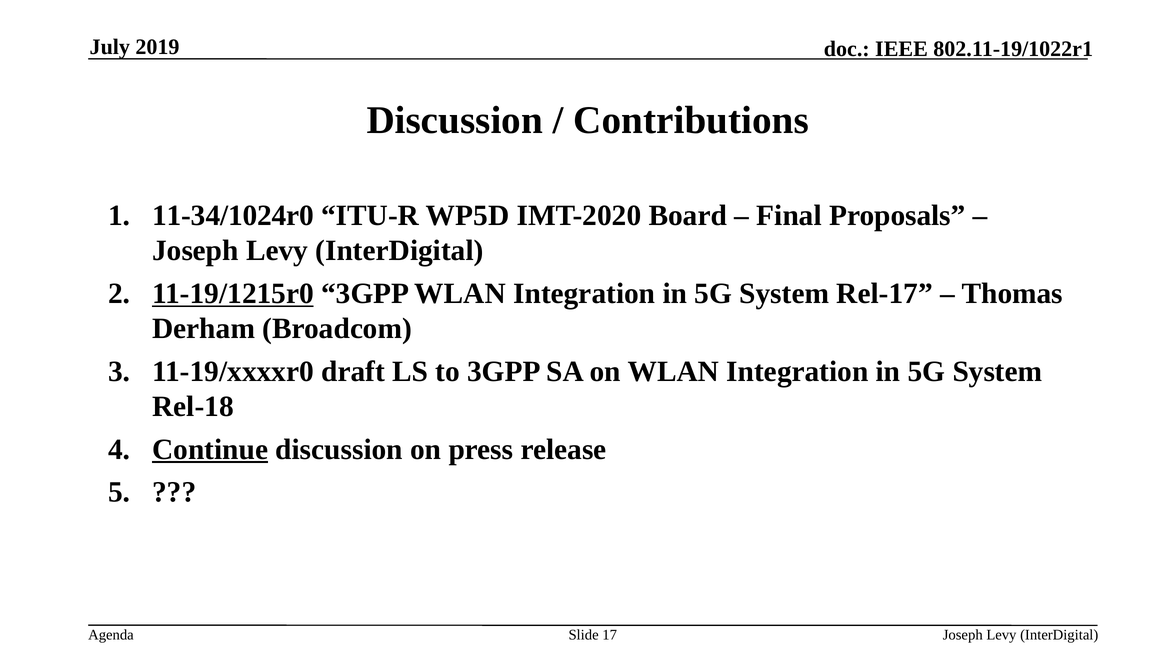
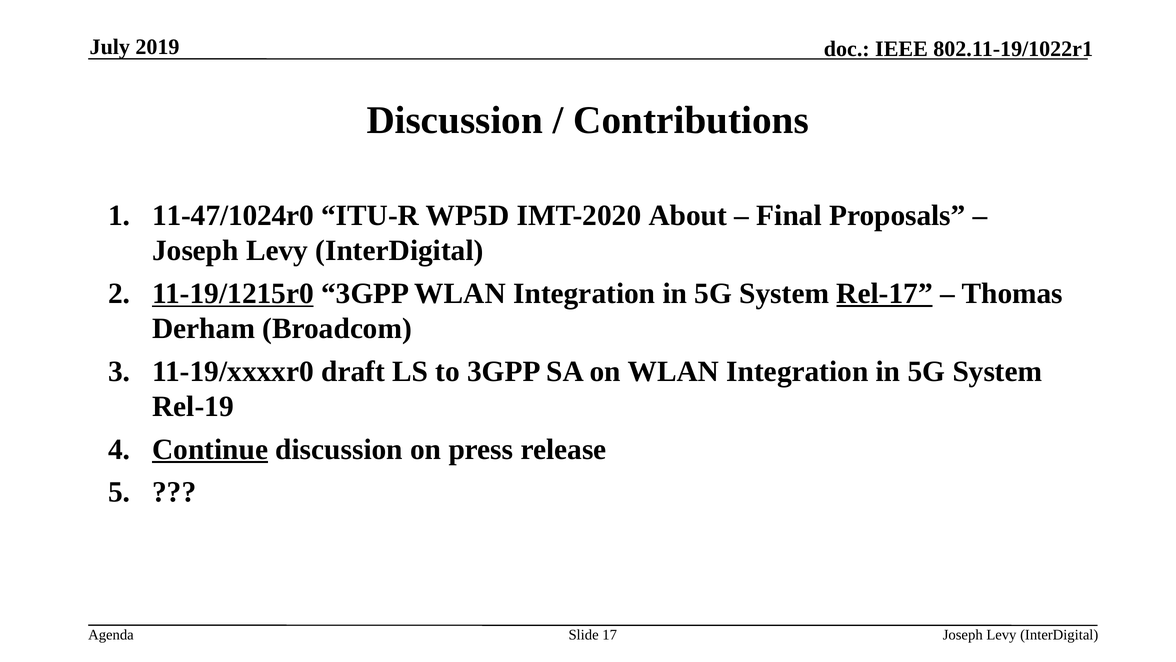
11-34/1024r0: 11-34/1024r0 -> 11-47/1024r0
Board: Board -> About
Rel-17 underline: none -> present
Rel-18: Rel-18 -> Rel-19
